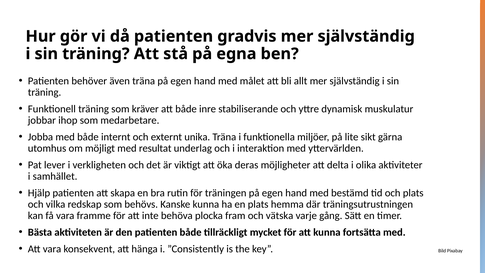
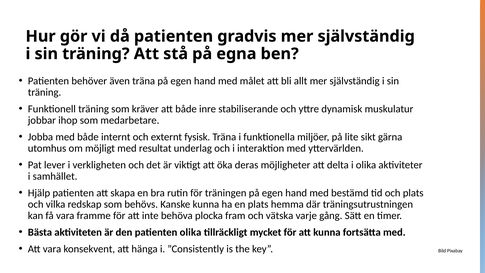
unika: unika -> fysisk
patienten både: både -> olika
